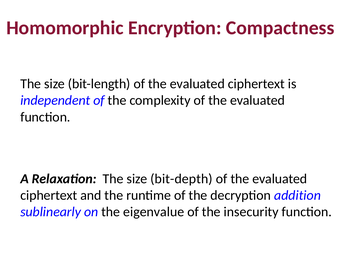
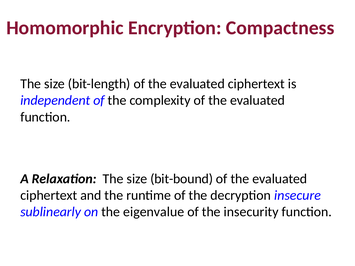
bit-depth: bit-depth -> bit-bound
addition: addition -> insecure
